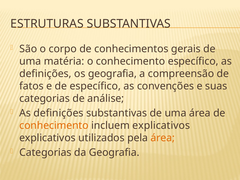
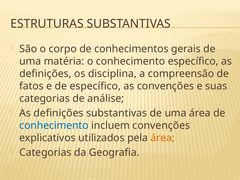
os geografia: geografia -> disciplina
conhecimento at (54, 125) colour: orange -> blue
incluem explicativos: explicativos -> convenções
